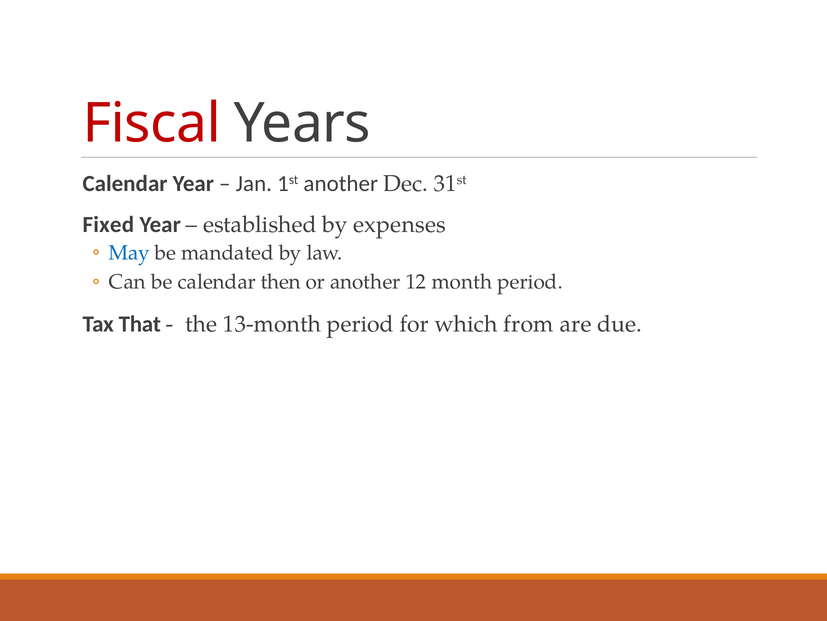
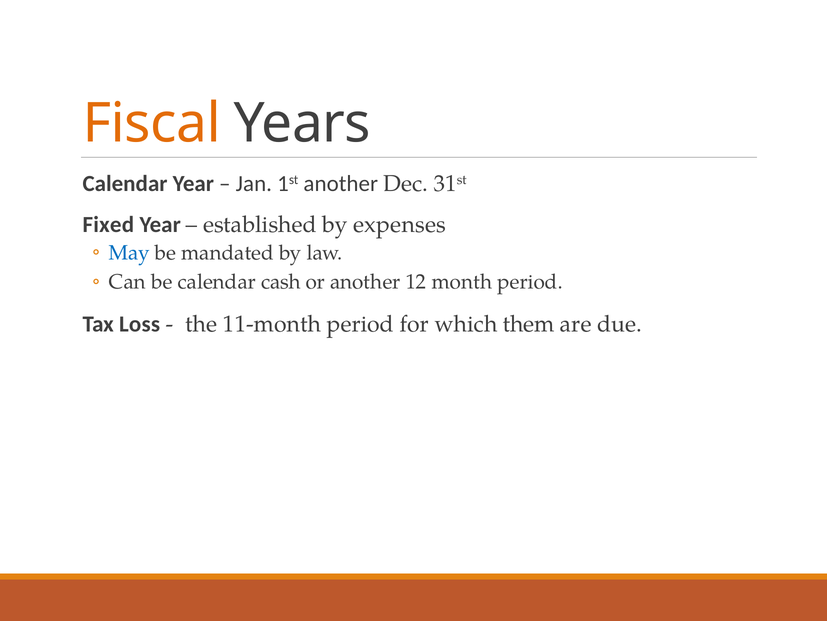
Fiscal colour: red -> orange
then: then -> cash
That: That -> Loss
13-month: 13-month -> 11-month
from: from -> them
